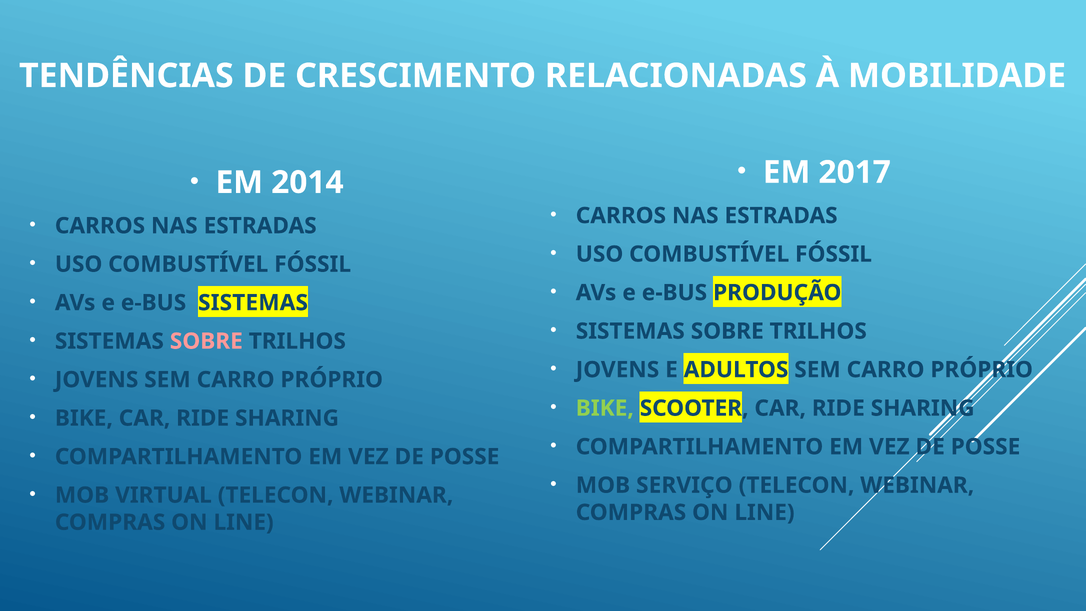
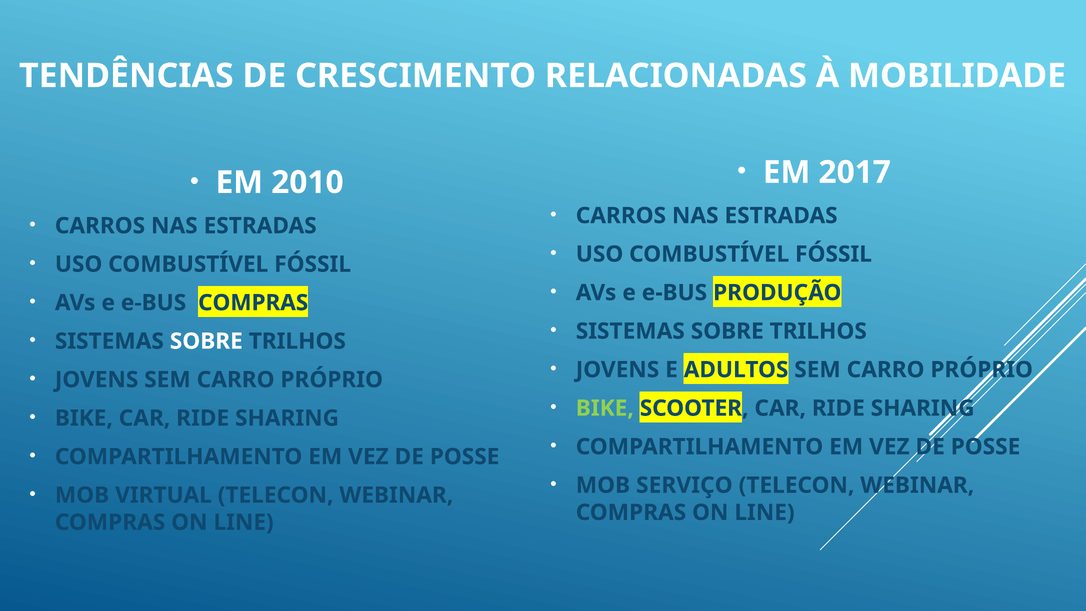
2014: 2014 -> 2010
e-BUS SISTEMAS: SISTEMAS -> COMPRAS
SOBRE at (206, 341) colour: pink -> white
